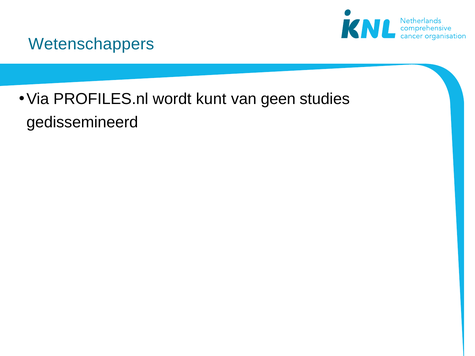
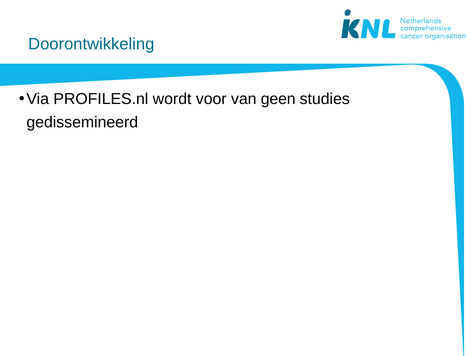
Wetenschappers: Wetenschappers -> Doorontwikkeling
kunt: kunt -> voor
